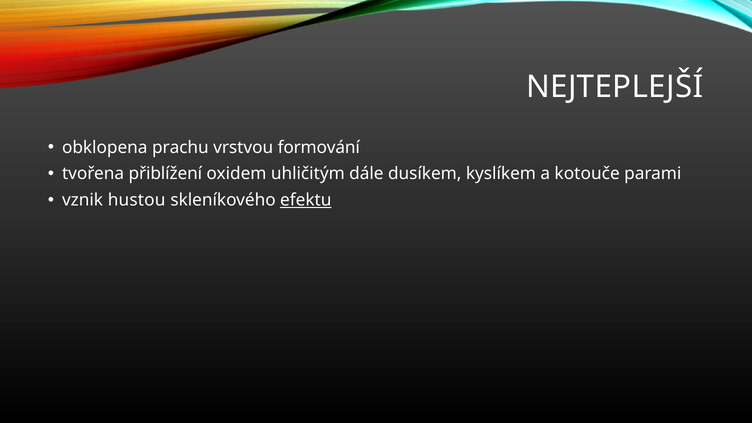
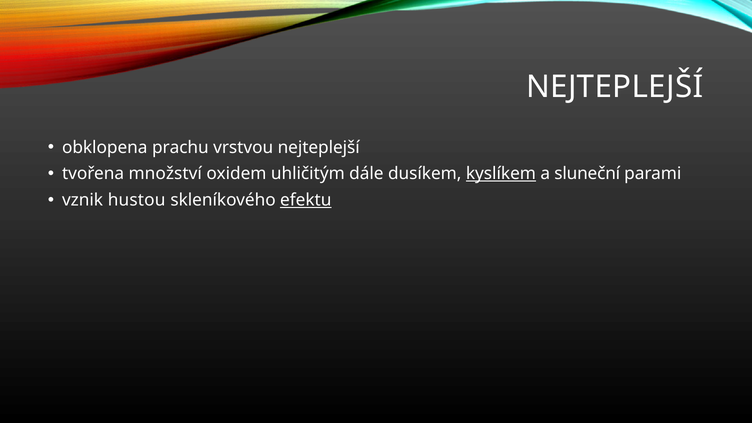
vrstvou formování: formování -> nejteplejší
přiblížení: přiblížení -> množství
kyslíkem underline: none -> present
kotouče: kotouče -> sluneční
